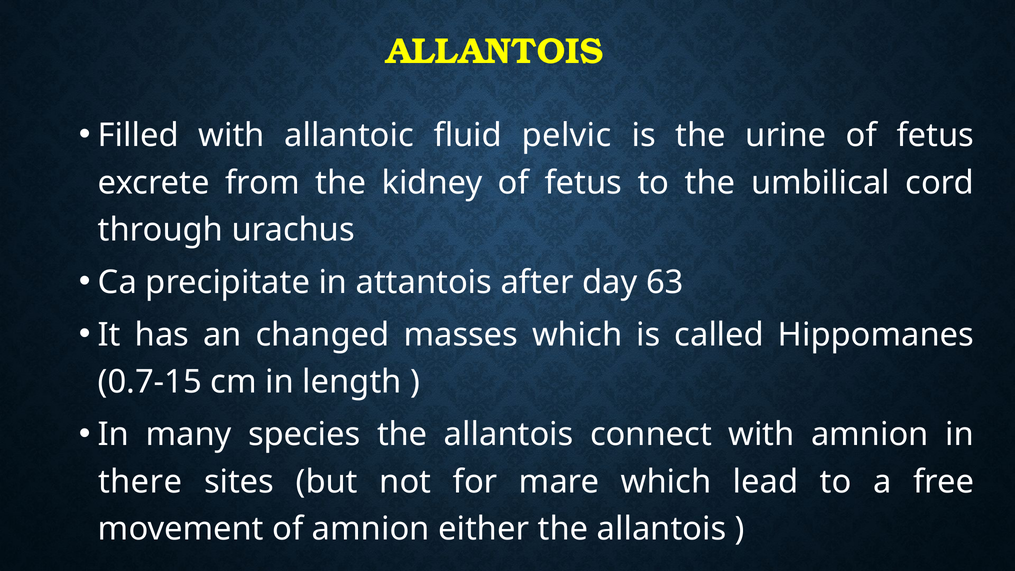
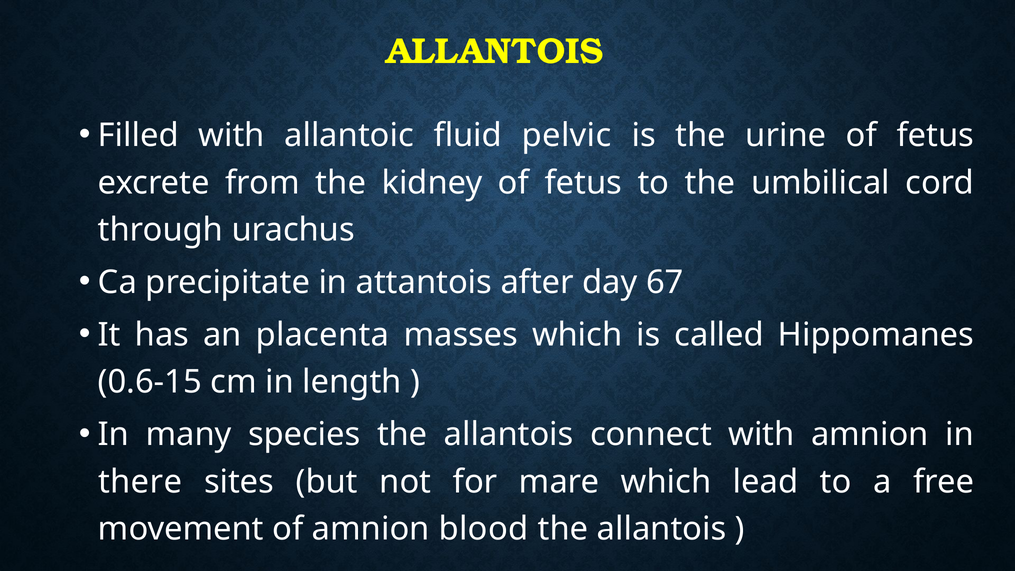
63: 63 -> 67
changed: changed -> placenta
0.7-15: 0.7-15 -> 0.6-15
either: either -> blood
